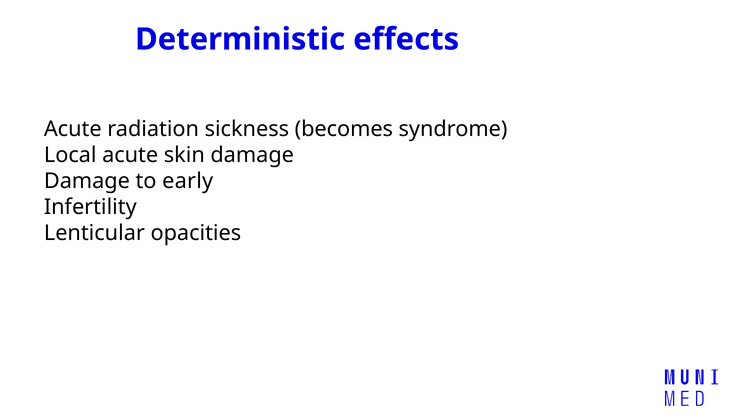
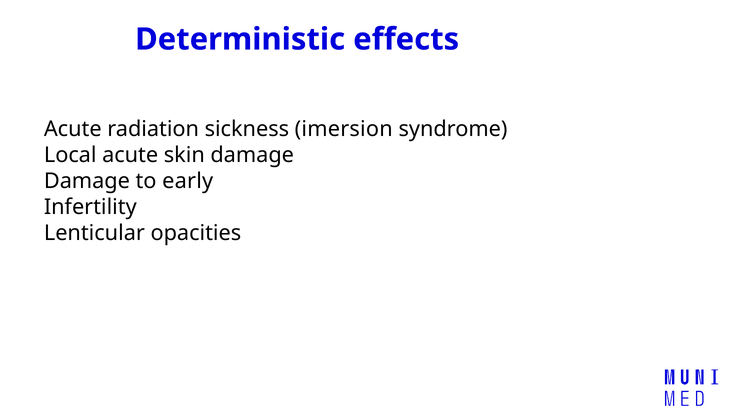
becomes: becomes -> imersion
